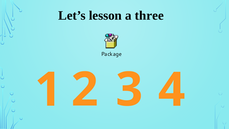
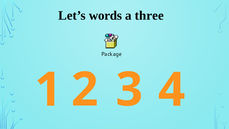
lesson: lesson -> words
